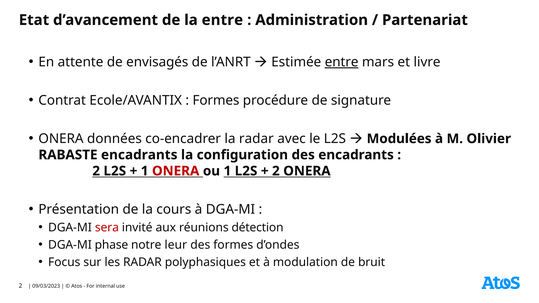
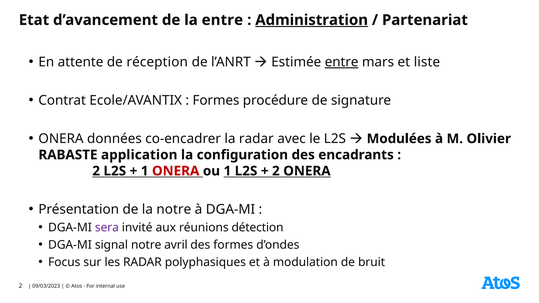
Administration underline: none -> present
envisagés: envisagés -> réception
livre: livre -> liste
RABASTE encadrants: encadrants -> application
la cours: cours -> notre
sera colour: red -> purple
phase: phase -> signal
leur: leur -> avril
